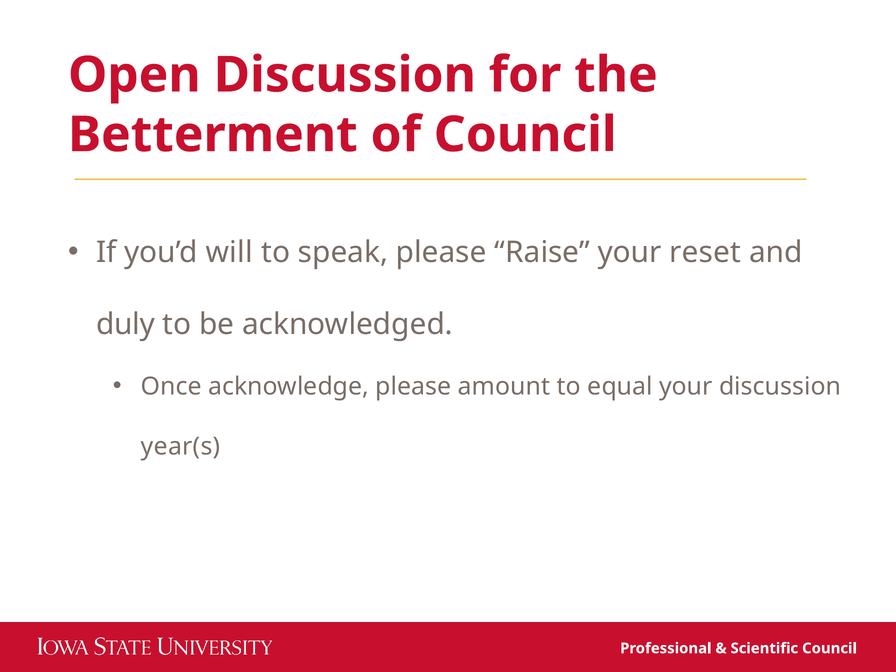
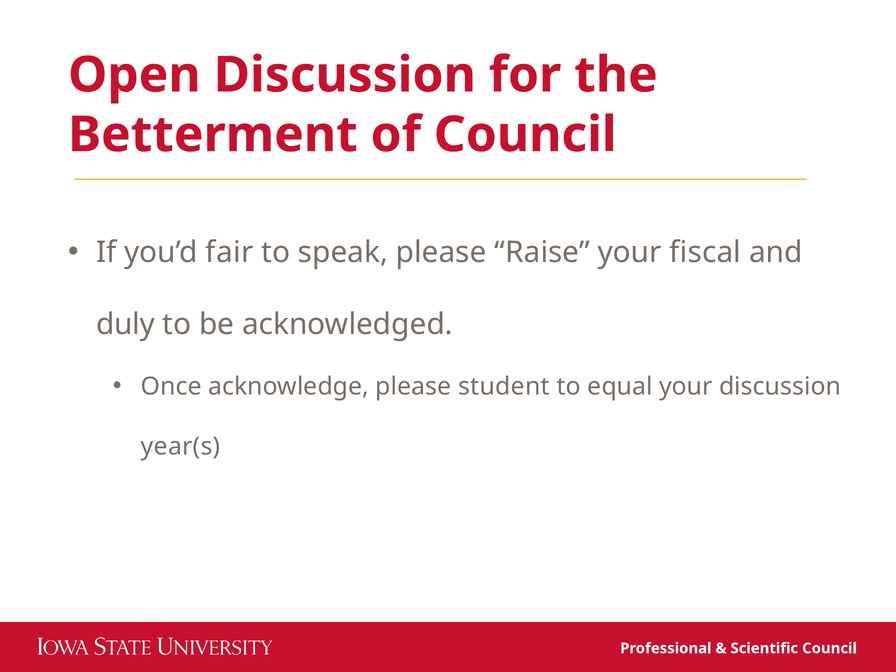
will: will -> fair
reset: reset -> fiscal
amount: amount -> student
